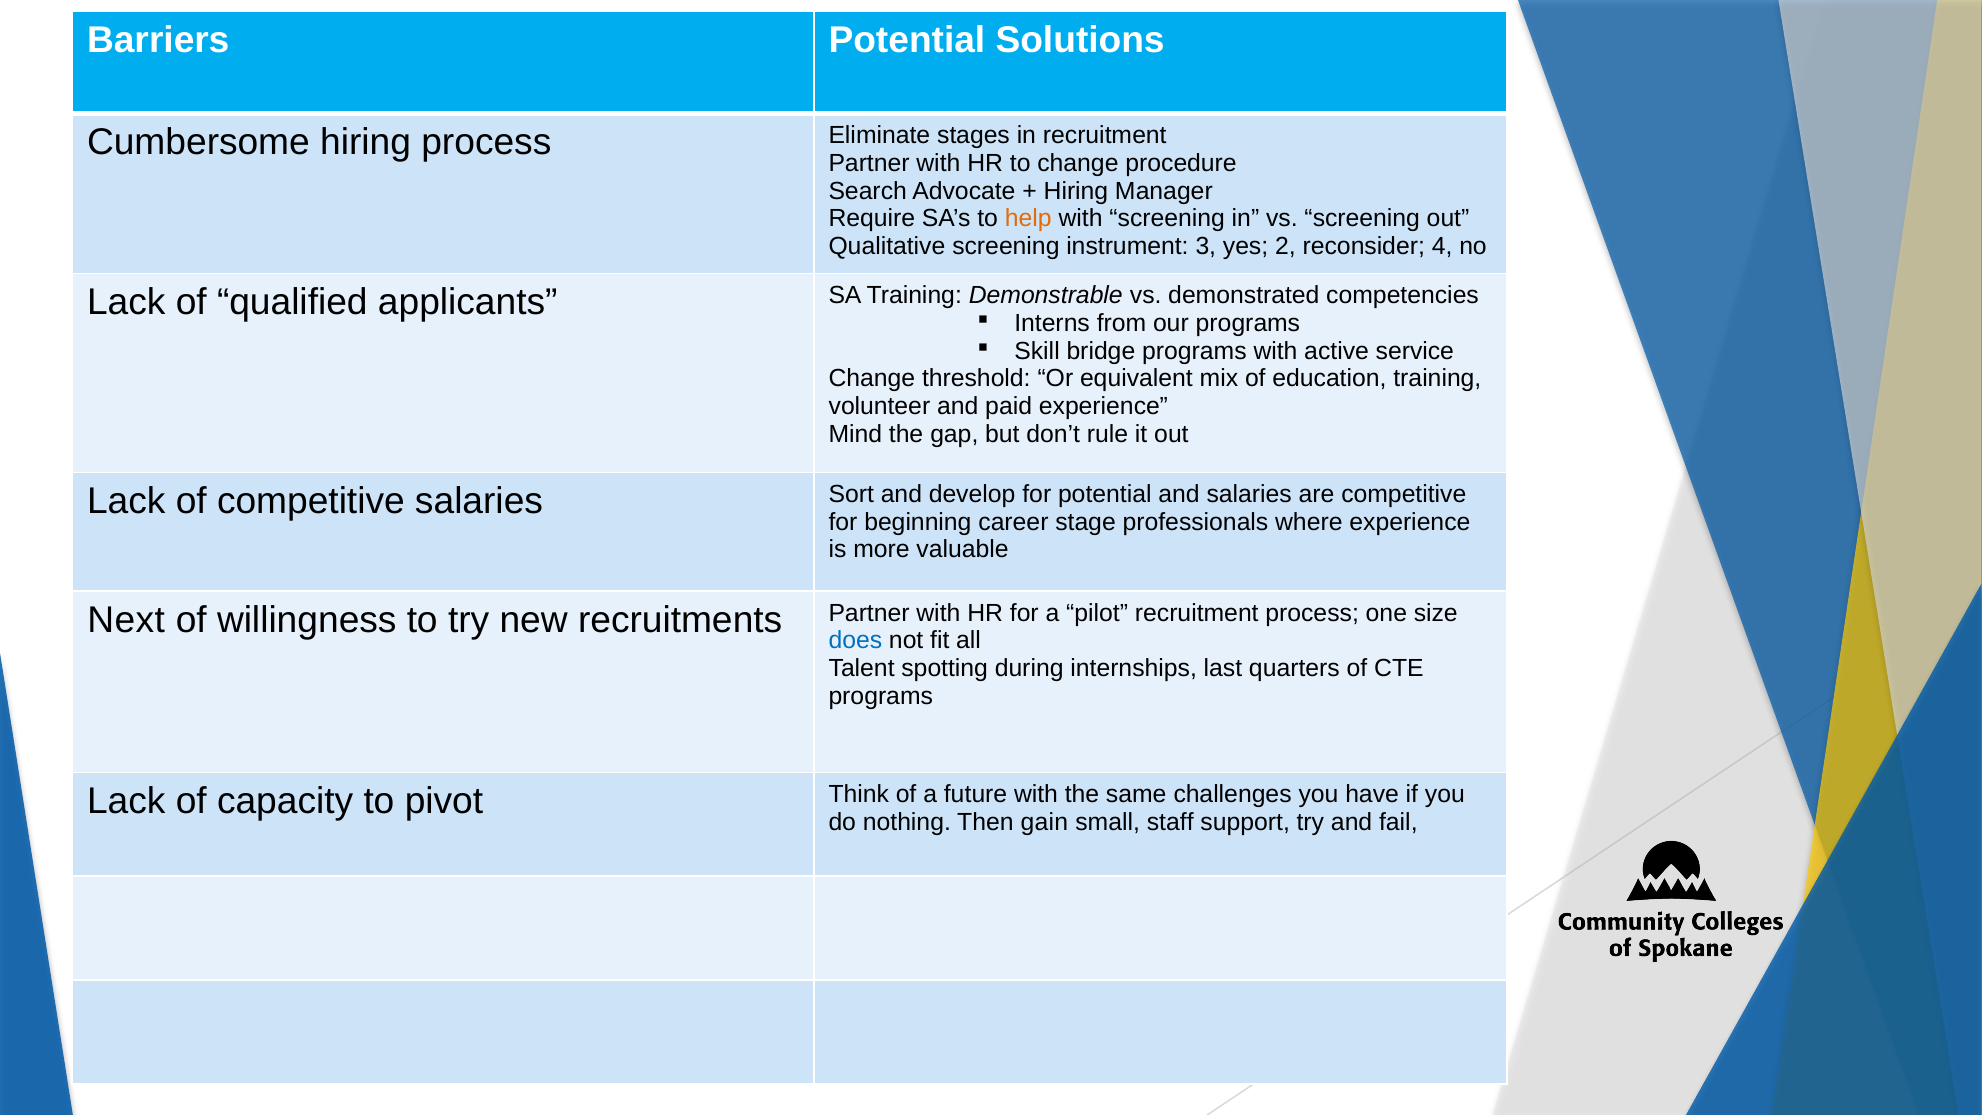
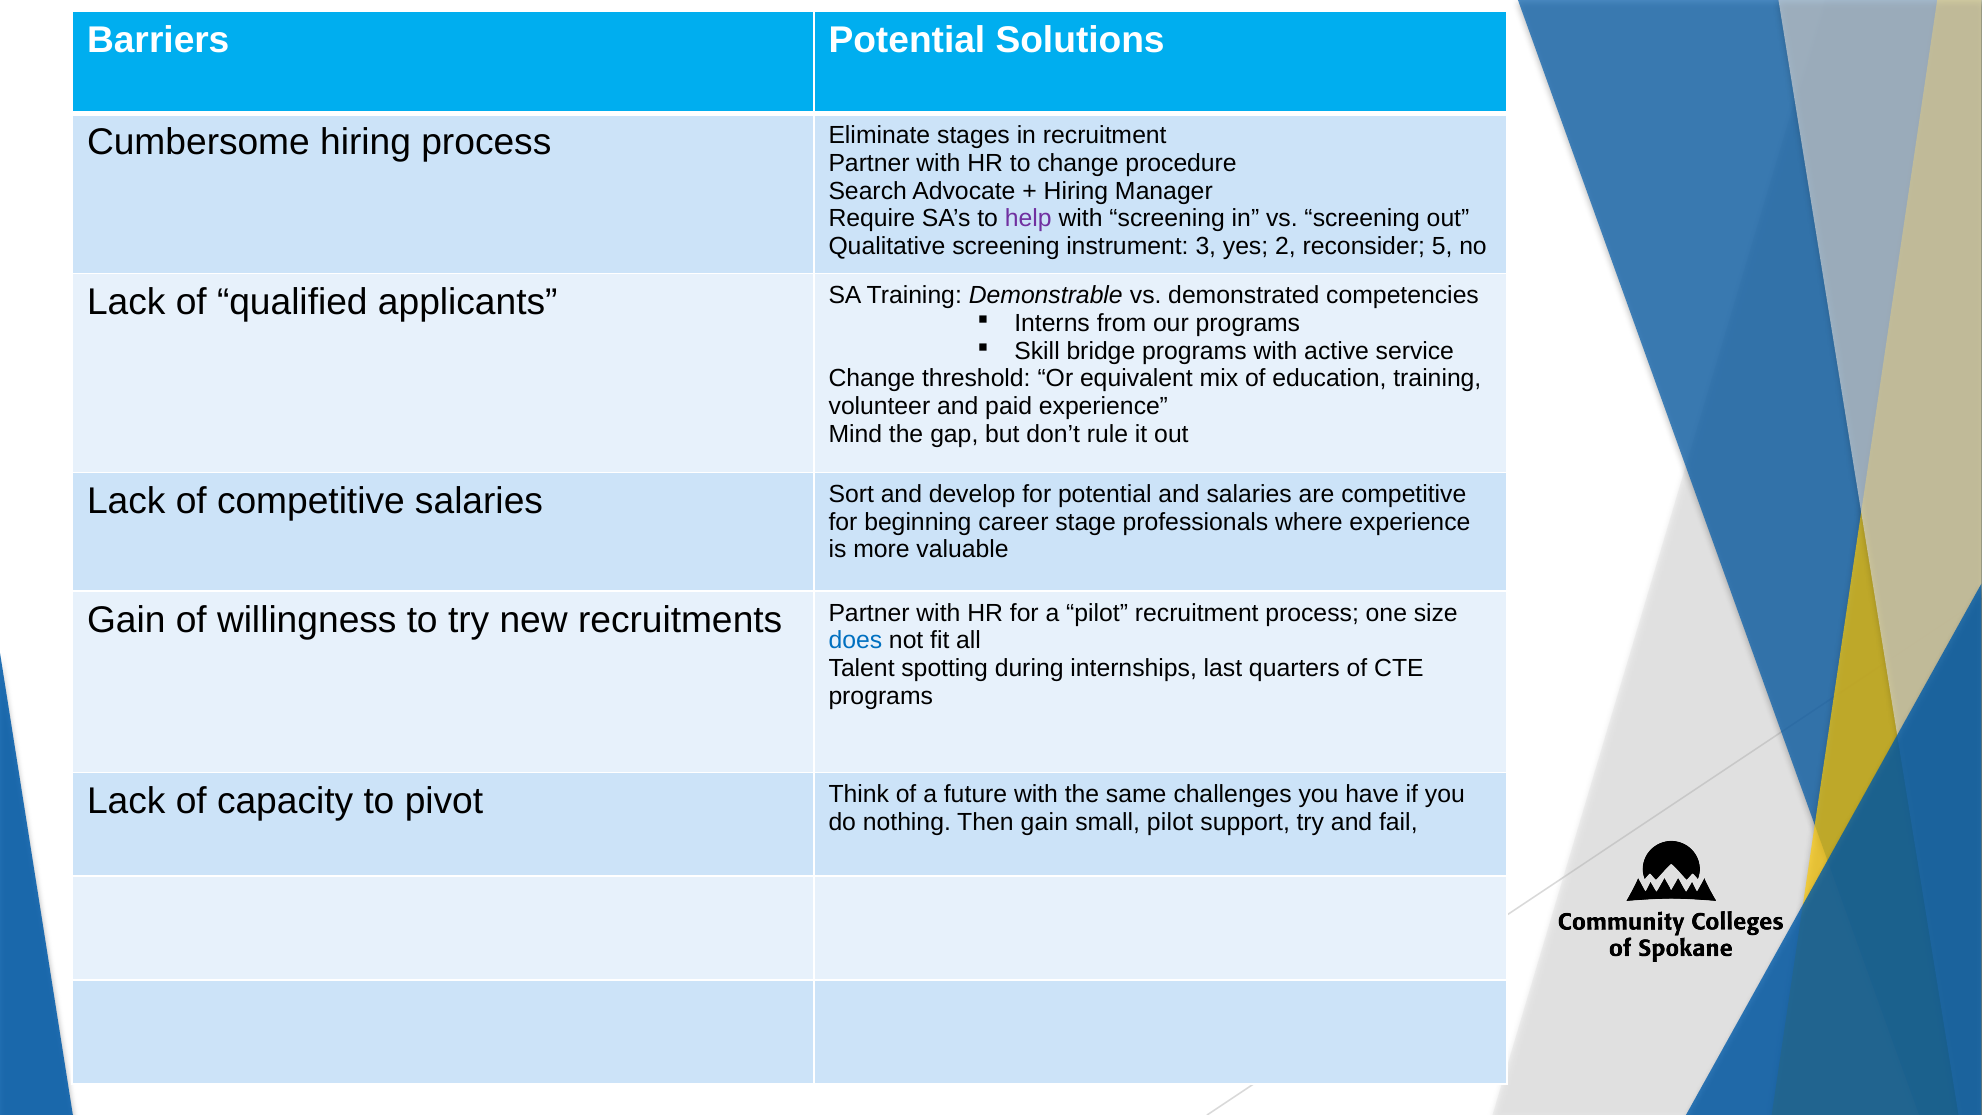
help colour: orange -> purple
4: 4 -> 5
Next at (126, 620): Next -> Gain
small staff: staff -> pilot
